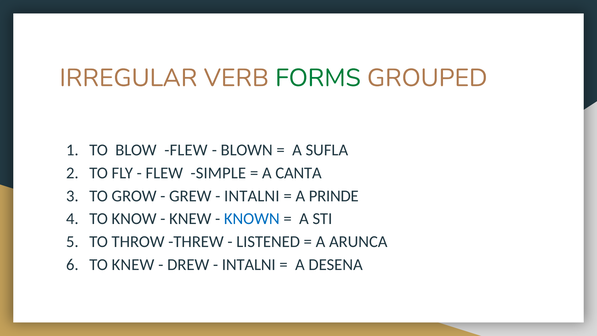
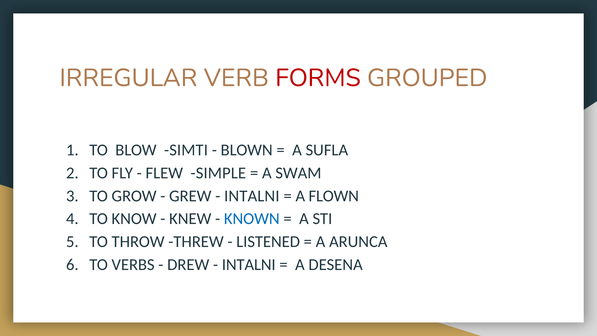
FORMS colour: green -> red
BLOW FLEW: FLEW -> SIMTI
CANTA: CANTA -> SWAM
PRINDE: PRINDE -> FLOWN
TO KNEW: KNEW -> VERBS
